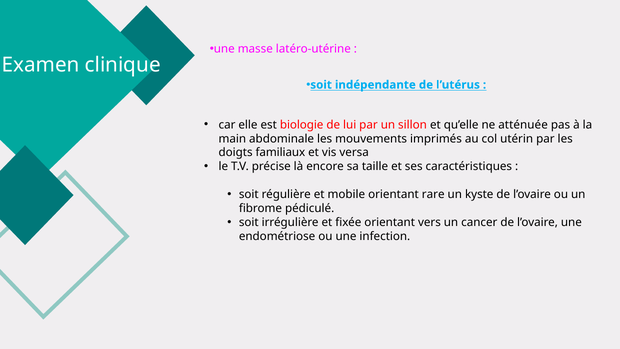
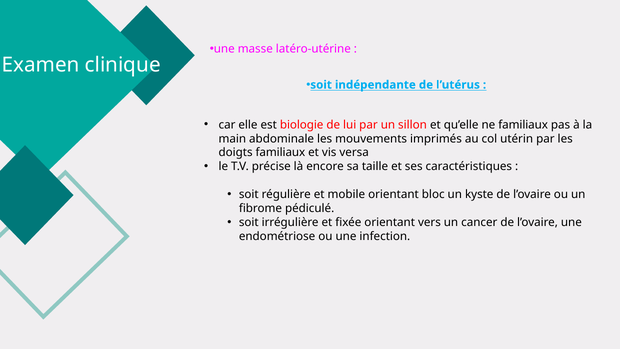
ne atténuée: atténuée -> familiaux
rare: rare -> bloc
